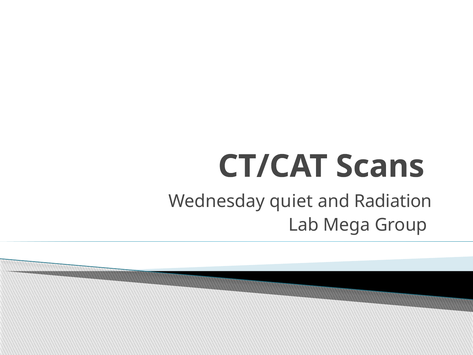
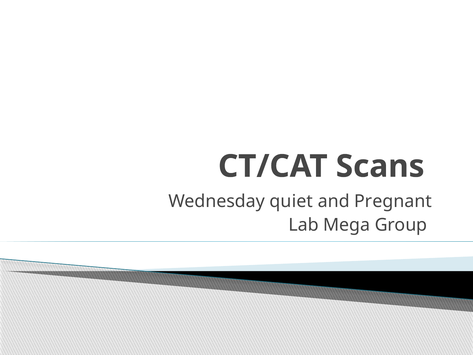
Radiation: Radiation -> Pregnant
